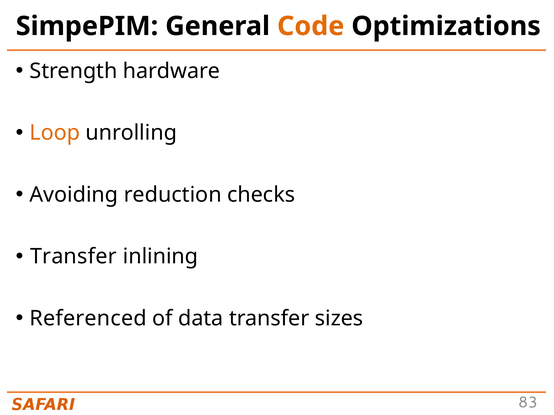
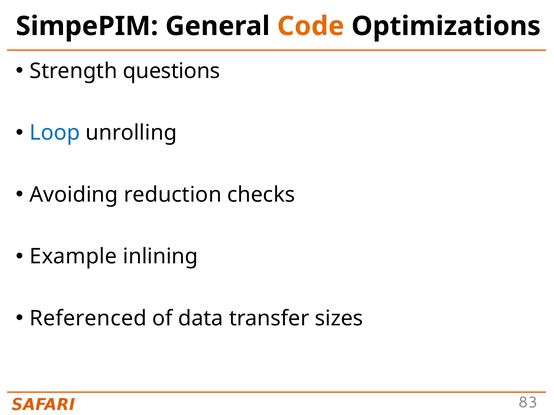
hardware: hardware -> questions
Loop colour: orange -> blue
Transfer at (73, 257): Transfer -> Example
